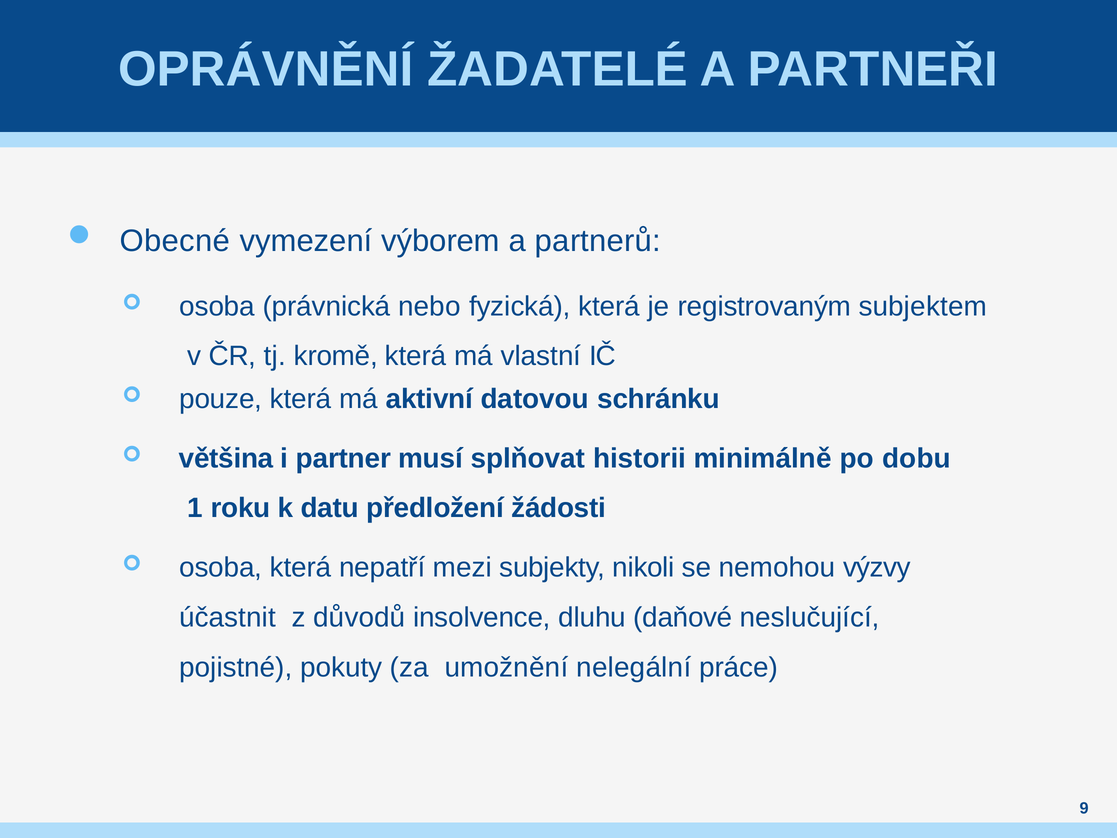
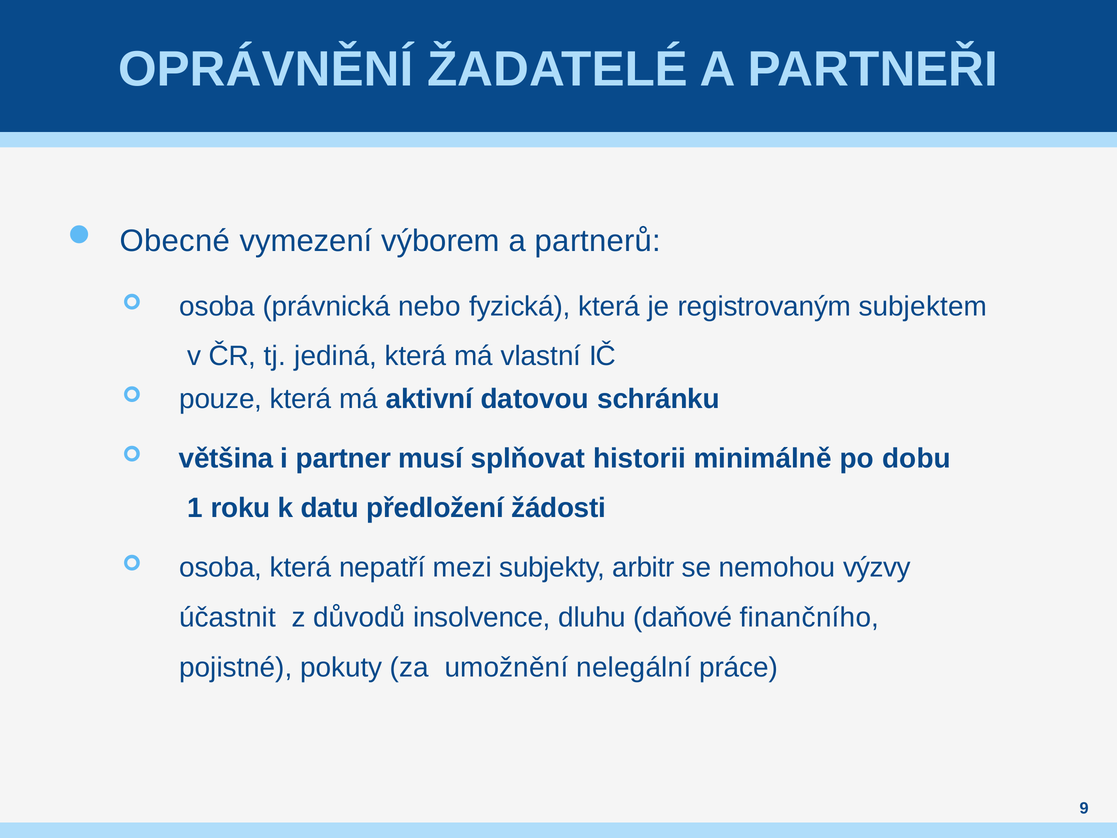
kromě: kromě -> jediná
nikoli: nikoli -> arbitr
neslučující: neslučující -> finančního
